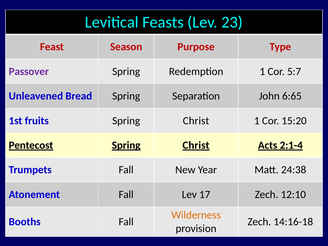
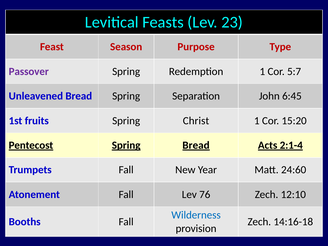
6:65: 6:65 -> 6:45
Pentecost Spring Christ: Christ -> Bread
24:38: 24:38 -> 24:60
17: 17 -> 76
Wilderness colour: orange -> blue
